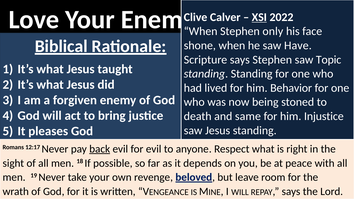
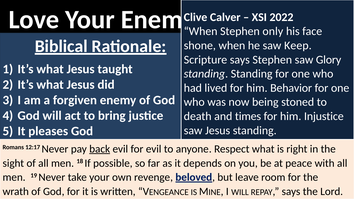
XSI underline: present -> none
Have: Have -> Keep
Topic: Topic -> Glory
same: same -> times
